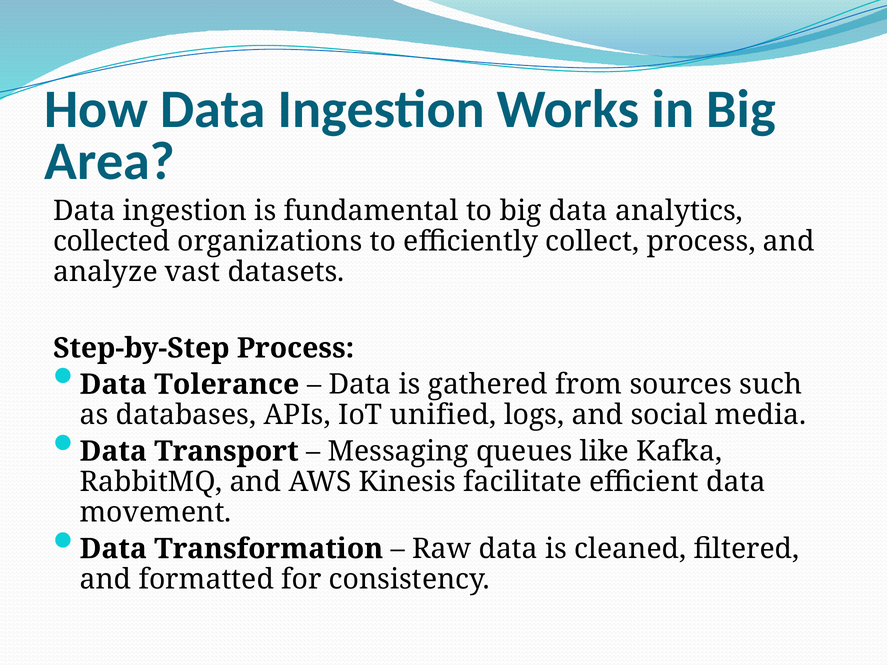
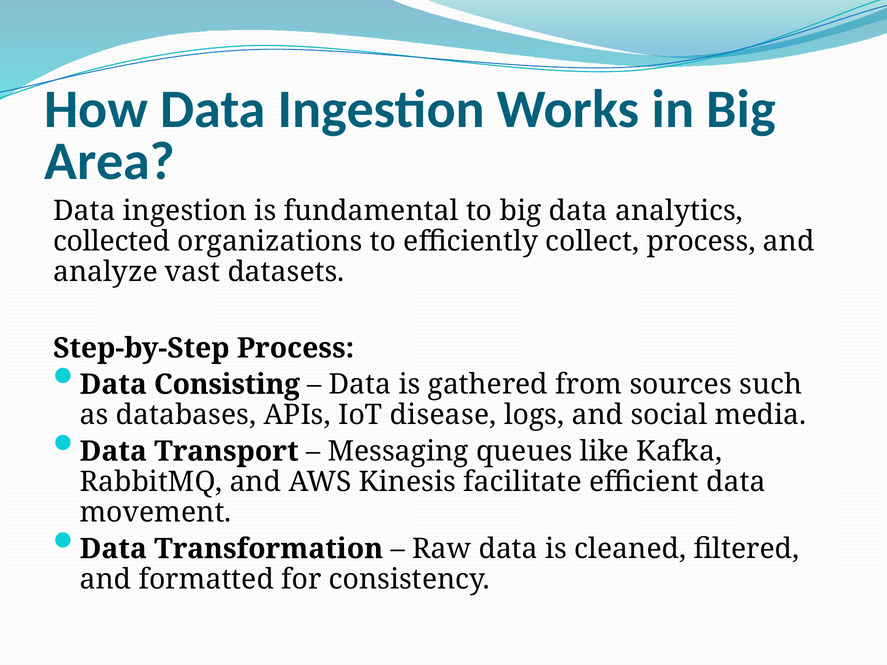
Tolerance: Tolerance -> Consisting
unified: unified -> disease
